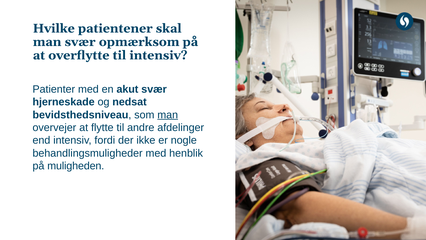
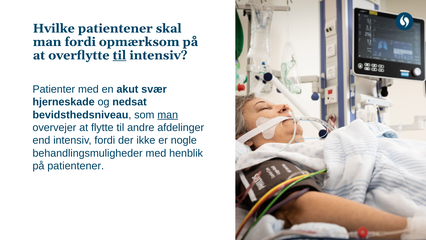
man svær: svær -> fordi
til at (119, 55) underline: none -> present
på muligheden: muligheden -> patientener
